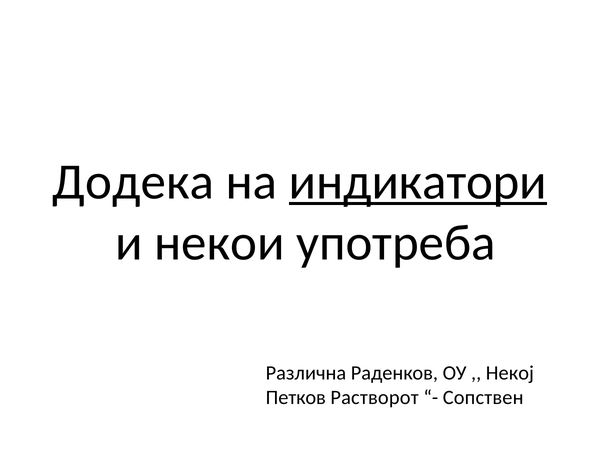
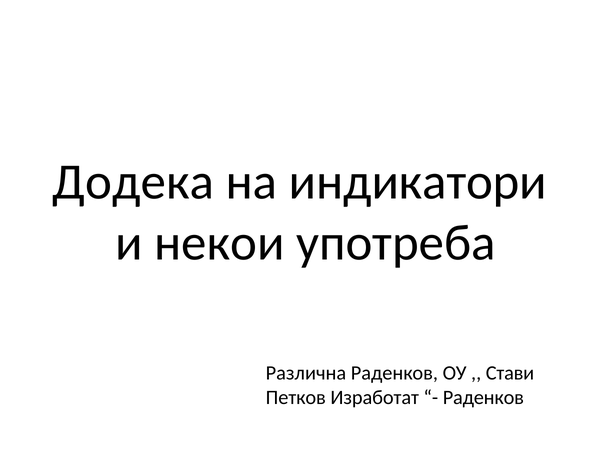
индикатори underline: present -> none
Некој: Некој -> Стави
Растворот: Растворот -> Изработат
Сопствен at (483, 397): Сопствен -> Раденков
